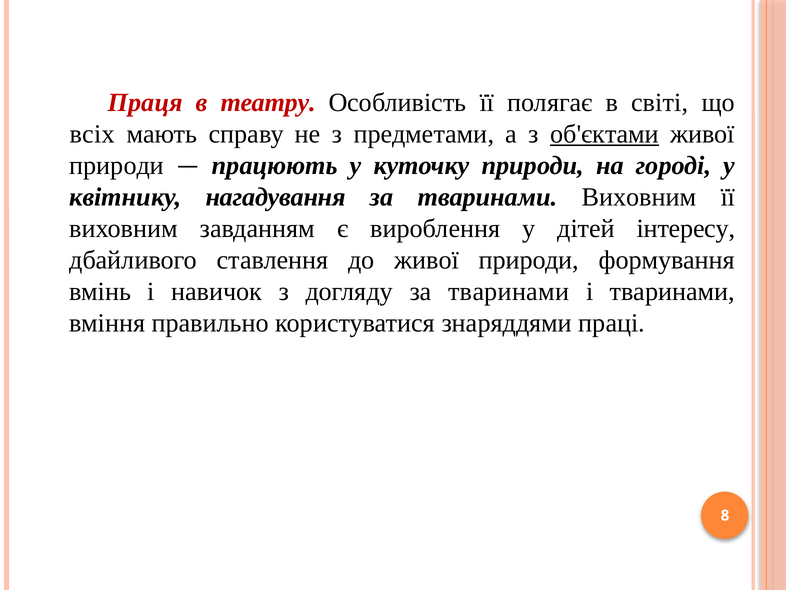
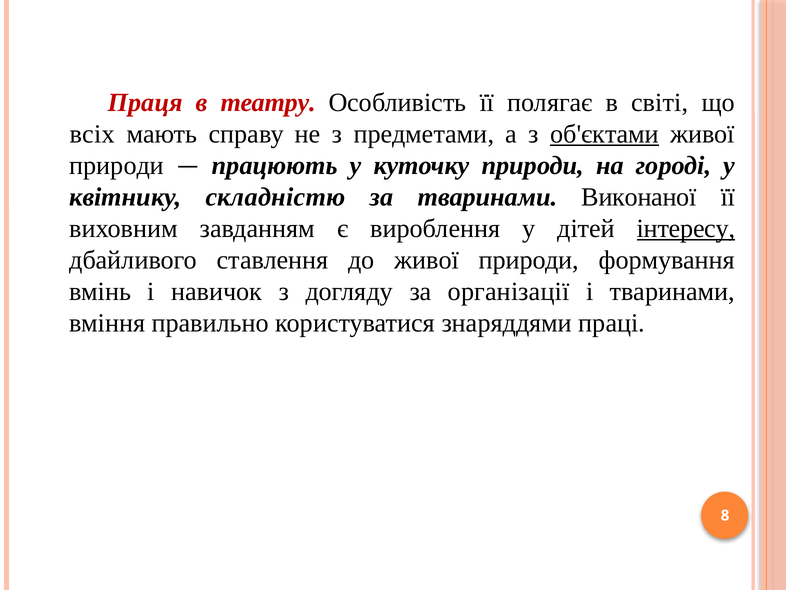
нагадування: нагадування -> складністю
тваринами Виховним: Виховним -> Виконаної
інтересу underline: none -> present
догляду за тваринами: тваринами -> організації
